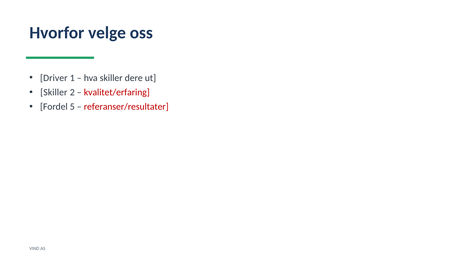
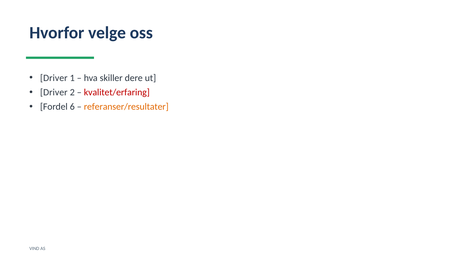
Skiller at (54, 92): Skiller -> Driver
5: 5 -> 6
referanser/resultater colour: red -> orange
